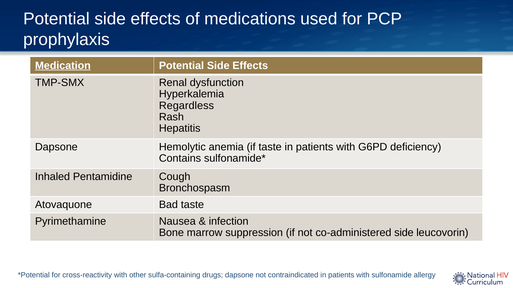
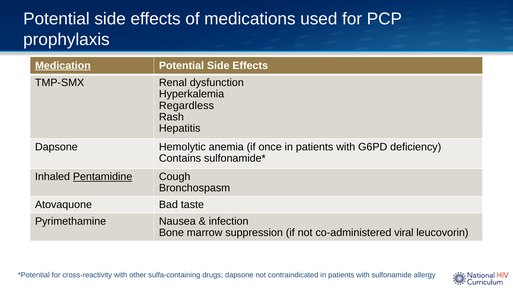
if taste: taste -> once
Pentamidine underline: none -> present
co-administered side: side -> viral
